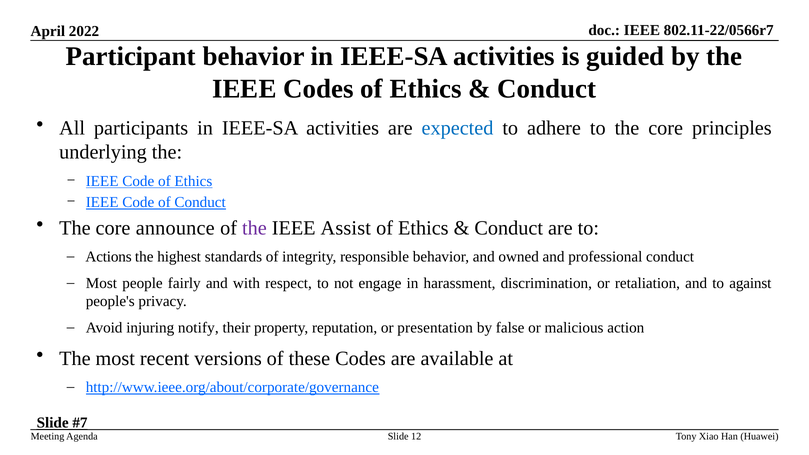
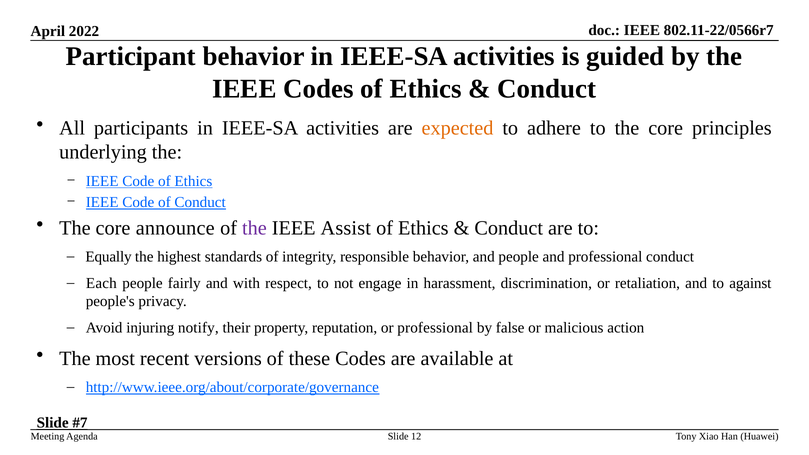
expected colour: blue -> orange
Actions: Actions -> Equally
and owned: owned -> people
Most at (101, 283): Most -> Each
or presentation: presentation -> professional
